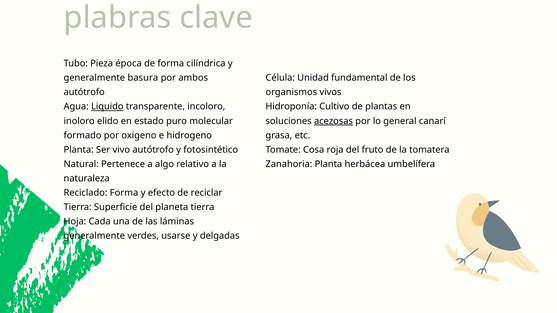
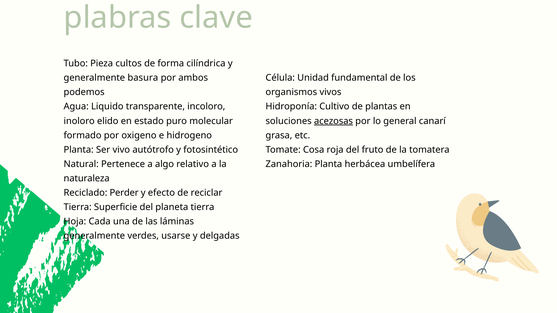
época: época -> cultos
autótrofo at (84, 92): autótrofo -> podemos
Liquido underline: present -> none
Reciclado Forma: Forma -> Perder
